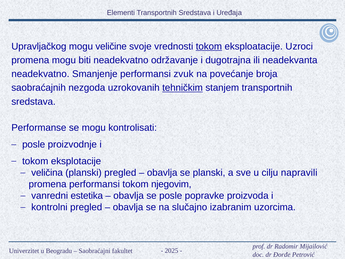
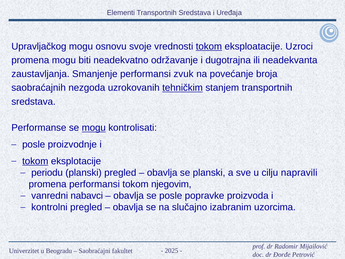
veličine: veličine -> osnovu
neadekvatno at (40, 74): neadekvatno -> zaustavljanja
mogu at (94, 128) underline: none -> present
tokom at (35, 161) underline: none -> present
veličina: veličina -> periodu
estetika: estetika -> nabavci
